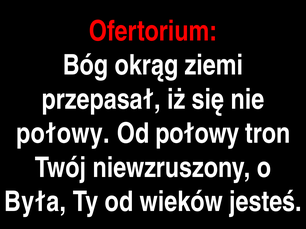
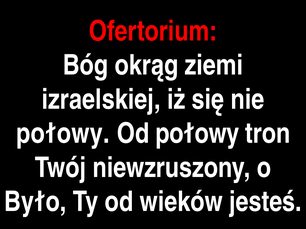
przepasał: przepasał -> izraelskiej
Była: Była -> Było
